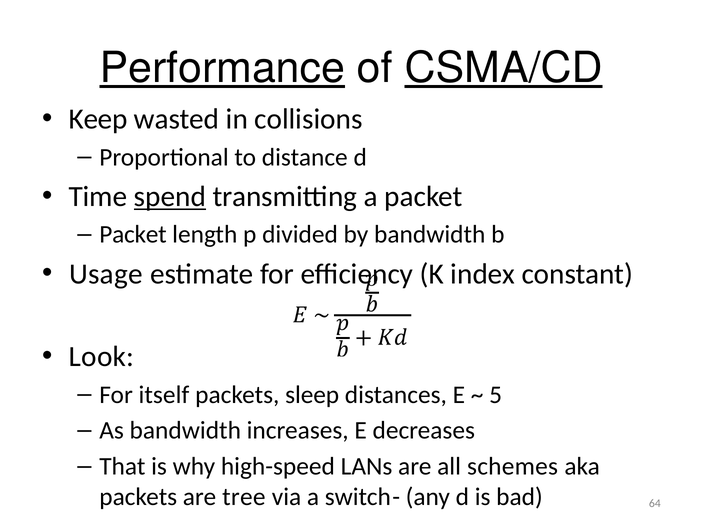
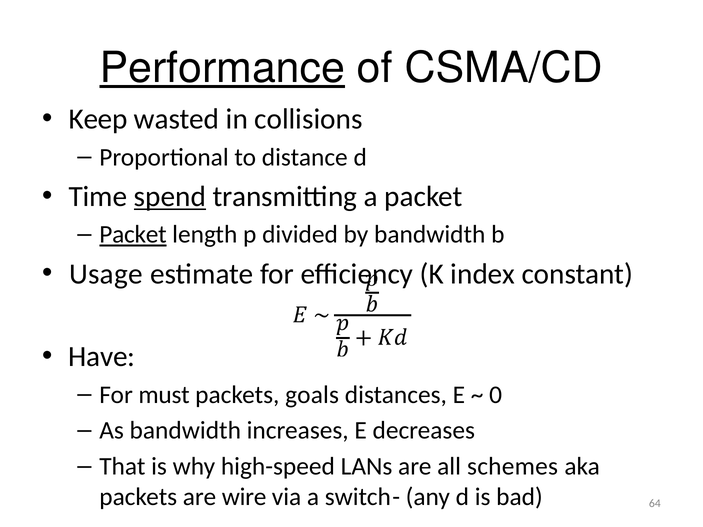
CSMA/CD underline: present -> none
Packet at (133, 235) underline: none -> present
Look: Look -> Have
itself: itself -> must
sleep: sleep -> goals
5: 5 -> 0
tree: tree -> wire
